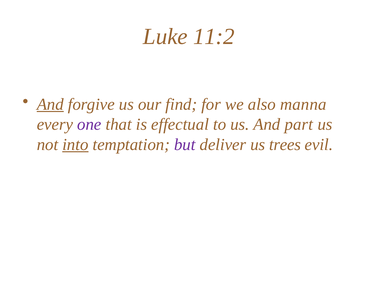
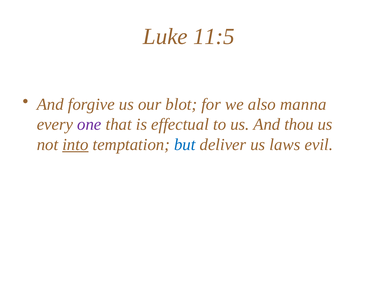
11:2: 11:2 -> 11:5
And at (50, 104) underline: present -> none
find: find -> blot
part: part -> thou
but colour: purple -> blue
trees: trees -> laws
